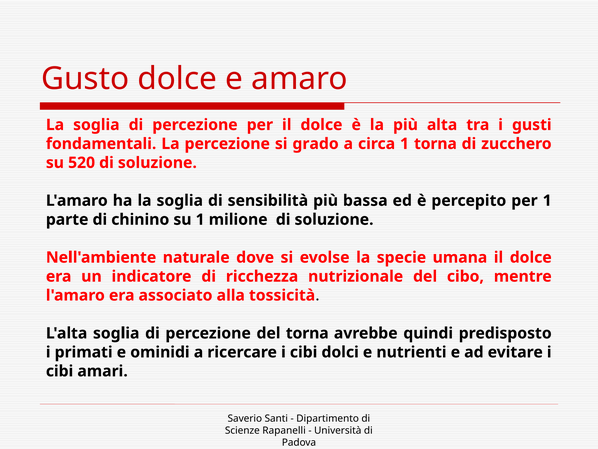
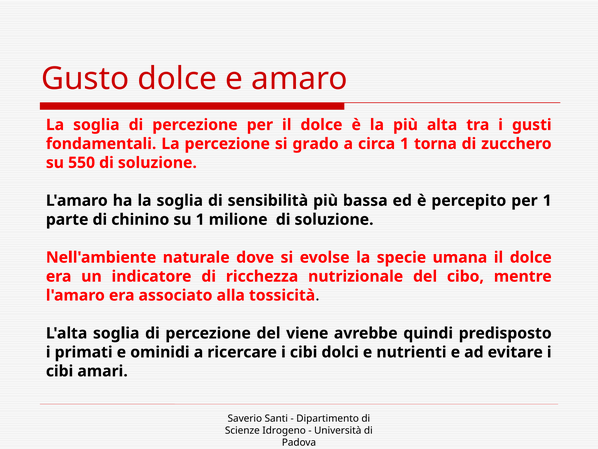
520: 520 -> 550
del torna: torna -> viene
Rapanelli: Rapanelli -> Idrogeno
